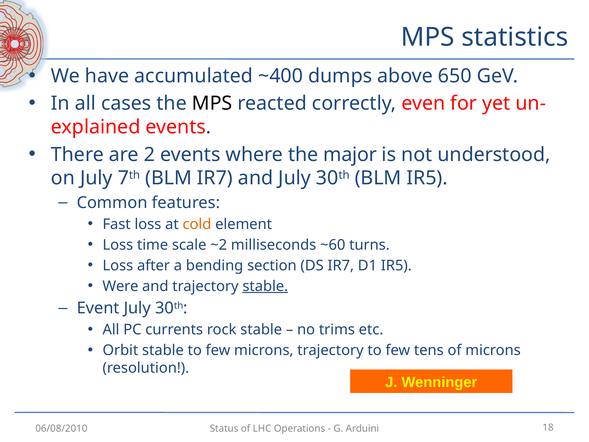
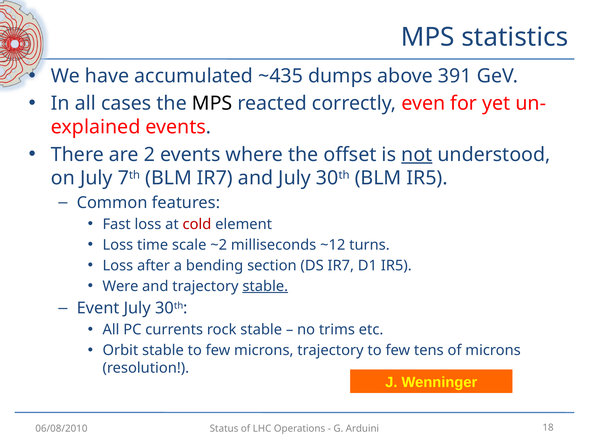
~400: ~400 -> ~435
650: 650 -> 391
major: major -> offset
not underline: none -> present
cold colour: orange -> red
~60: ~60 -> ~12
